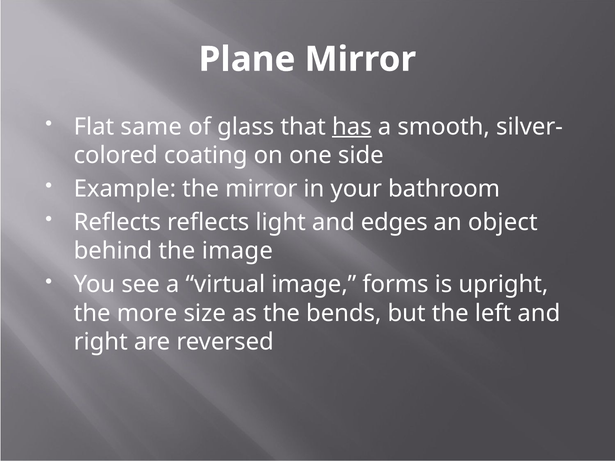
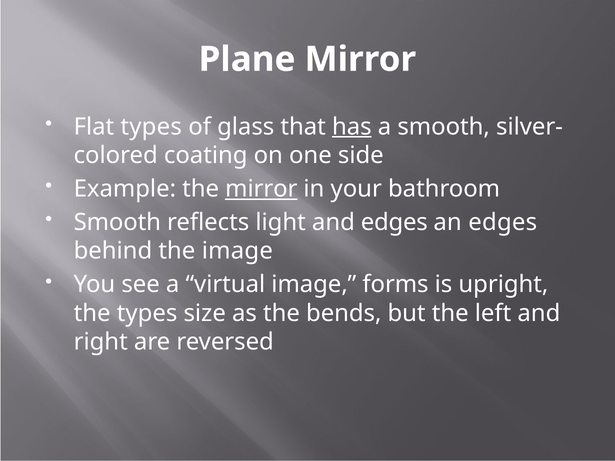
Flat same: same -> types
mirror at (261, 189) underline: none -> present
Reflects at (117, 222): Reflects -> Smooth
an object: object -> edges
the more: more -> types
